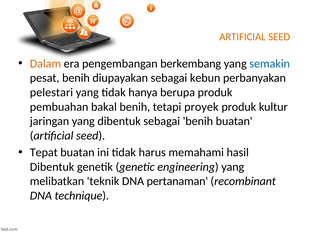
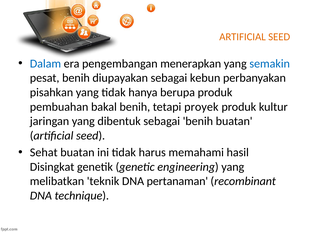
Dalam colour: orange -> blue
berkembang: berkembang -> menerapkan
pelestari: pelestari -> pisahkan
Tepat: Tepat -> Sehat
Dibentuk at (52, 167): Dibentuk -> Disingkat
